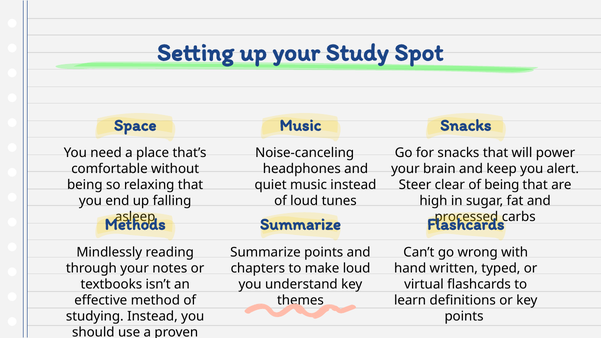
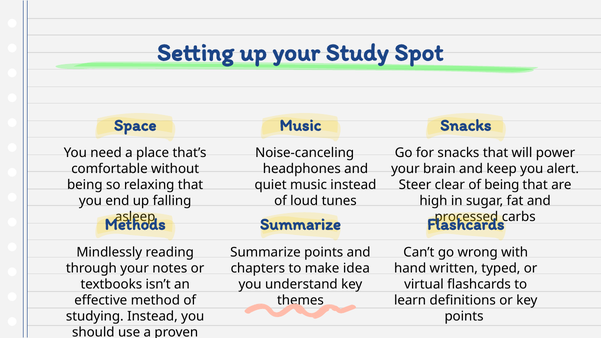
make loud: loud -> idea
